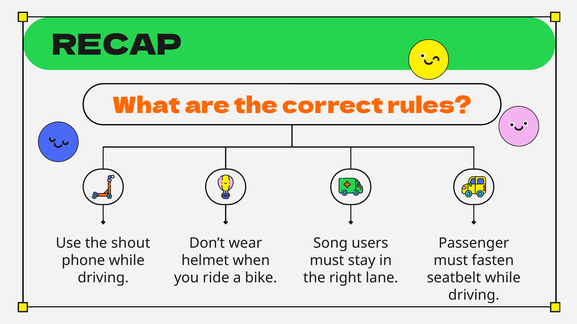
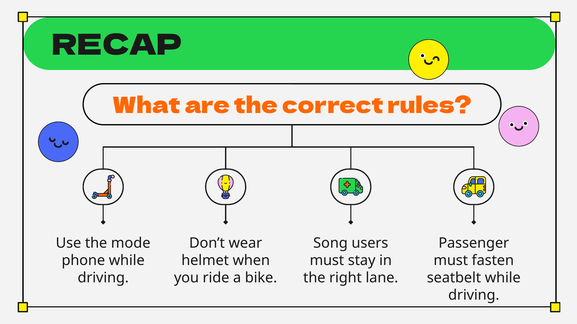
shout: shout -> mode
